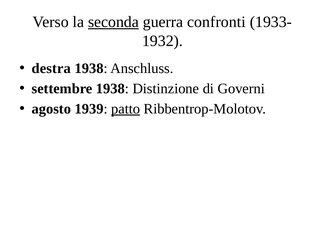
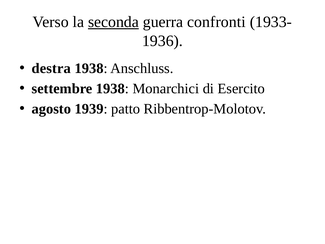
1932: 1932 -> 1936
Distinzione: Distinzione -> Monarchici
Governi: Governi -> Esercito
patto underline: present -> none
